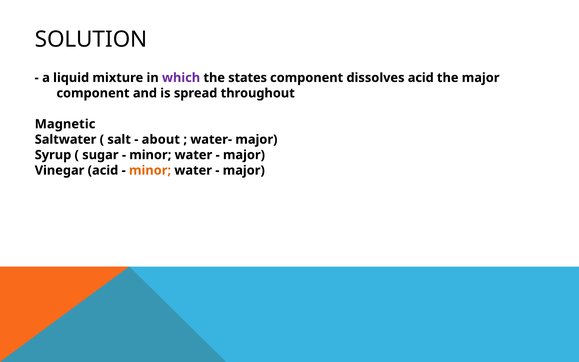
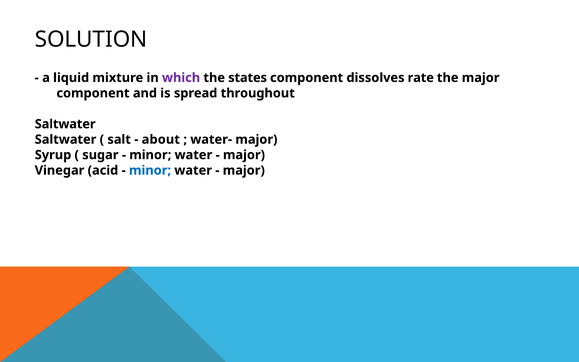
dissolves acid: acid -> rate
Magnetic at (65, 124): Magnetic -> Saltwater
minor at (150, 170) colour: orange -> blue
